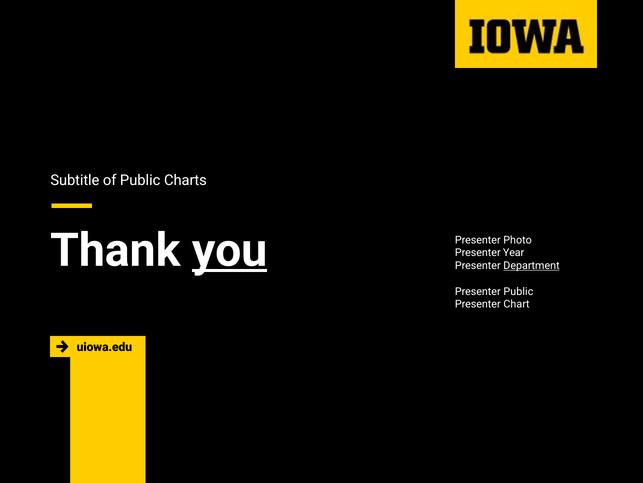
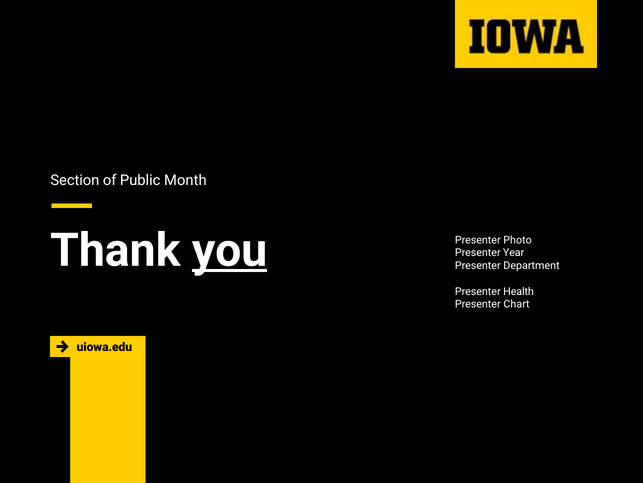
Subtitle: Subtitle -> Section
Charts: Charts -> Month
Department underline: present -> none
Presenter Public: Public -> Health
